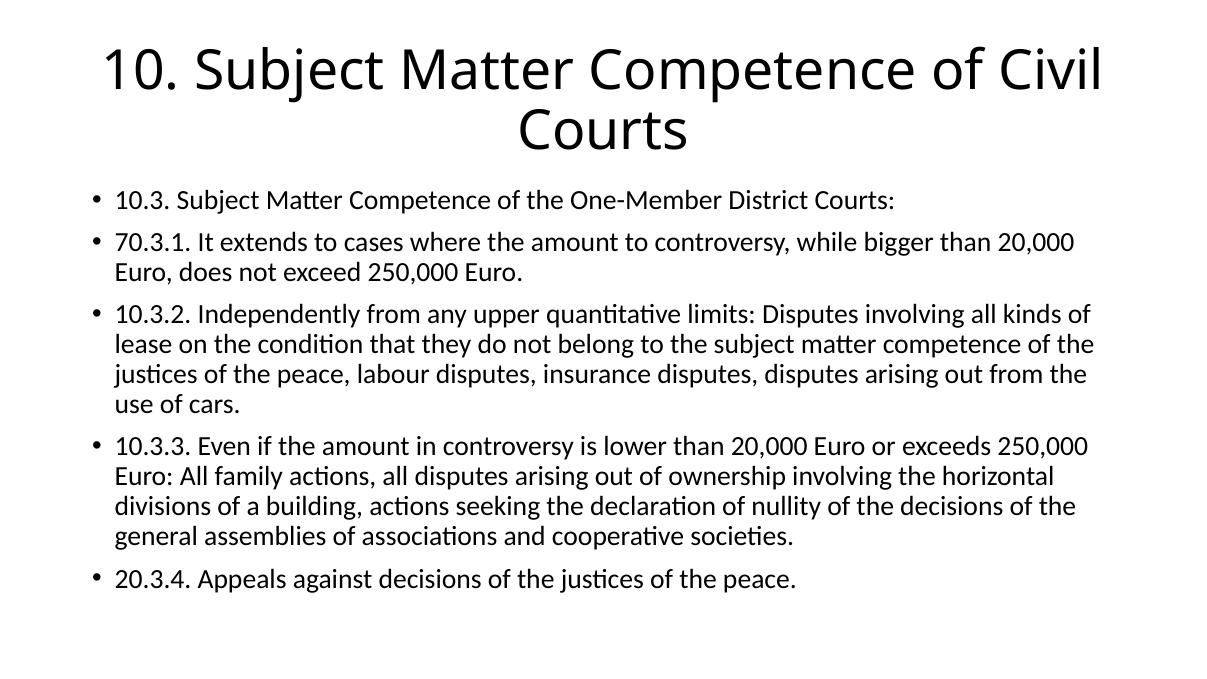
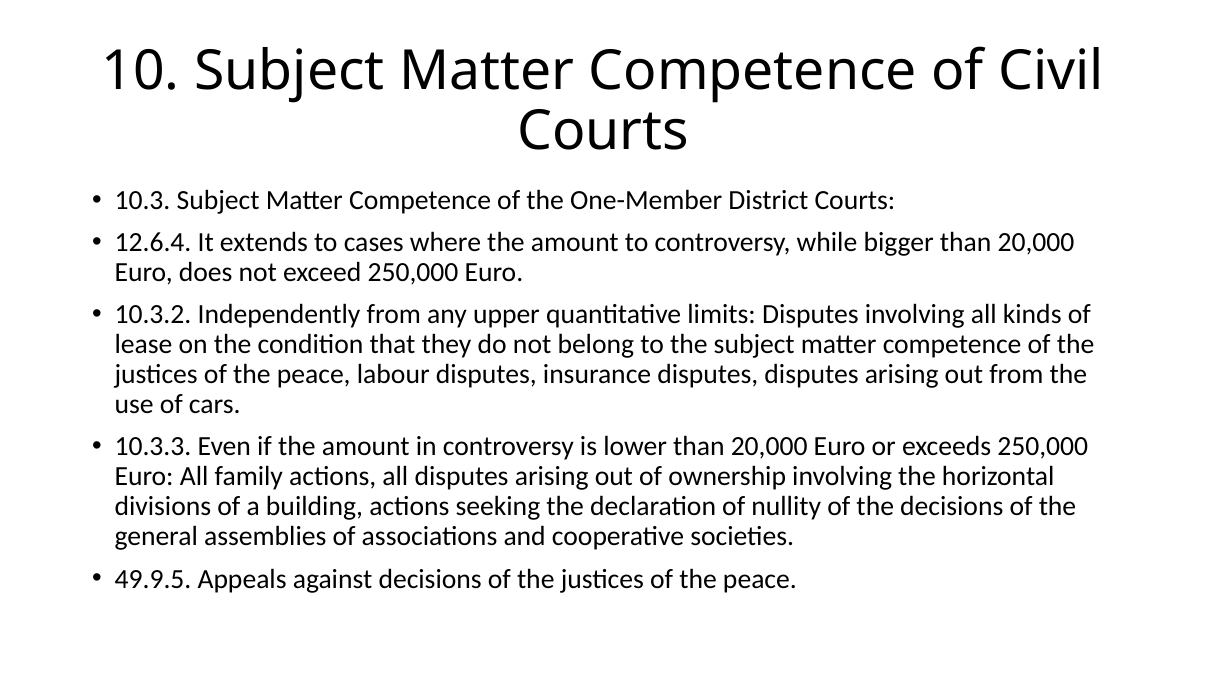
70.3.1: 70.3.1 -> 12.6.4
20.3.4: 20.3.4 -> 49.9.5
